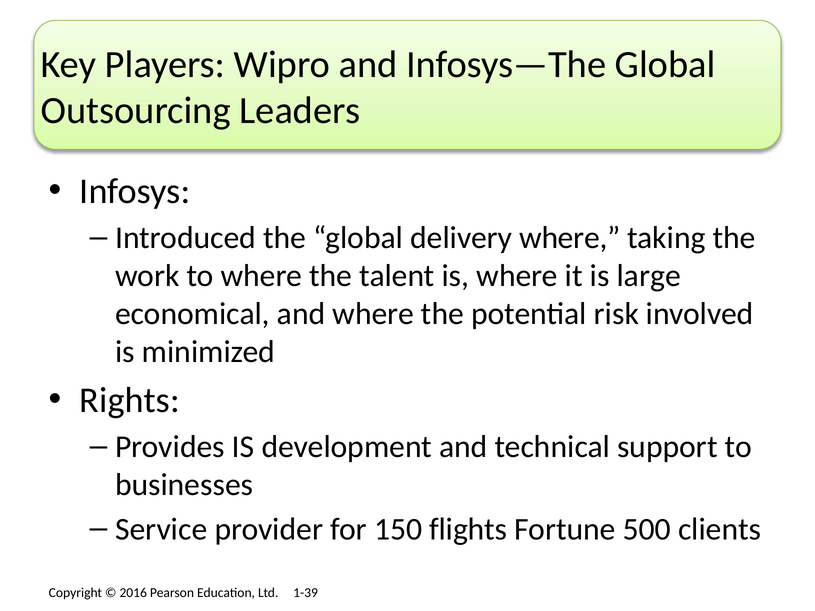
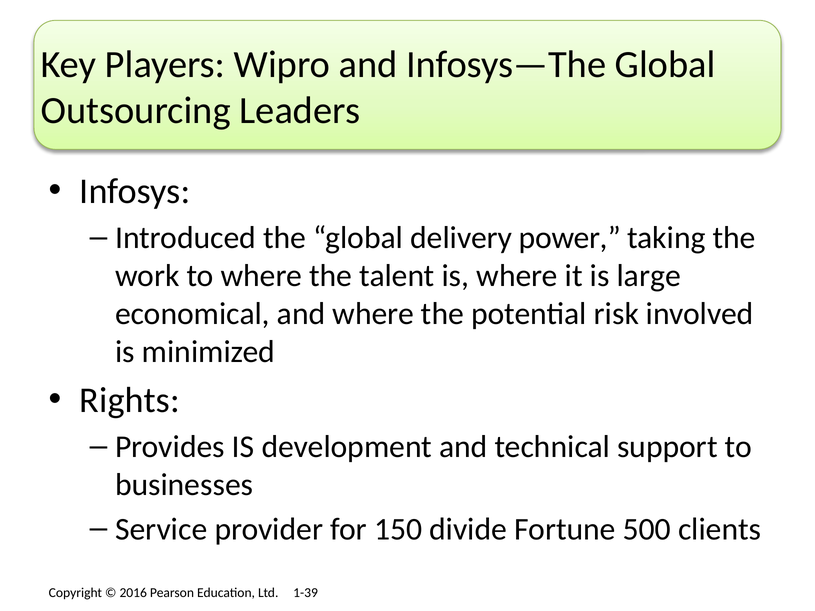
delivery where: where -> power
flights: flights -> divide
